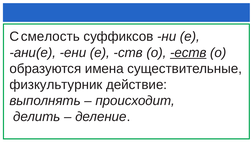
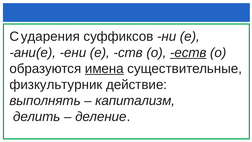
смелость: смелость -> ударения
имена underline: none -> present
происходит: происходит -> капитализм
